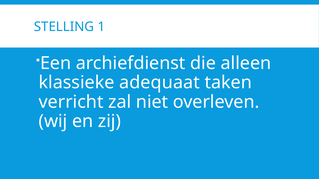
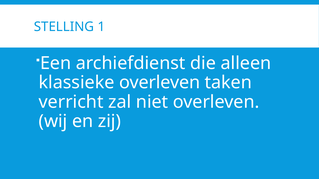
klassieke adequaat: adequaat -> overleven
